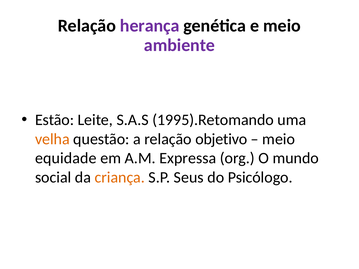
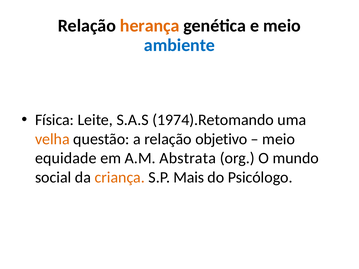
herança colour: purple -> orange
ambiente colour: purple -> blue
Estão: Estão -> Física
1995).Retomando: 1995).Retomando -> 1974).Retomando
Expressa: Expressa -> Abstrata
Seus: Seus -> Mais
